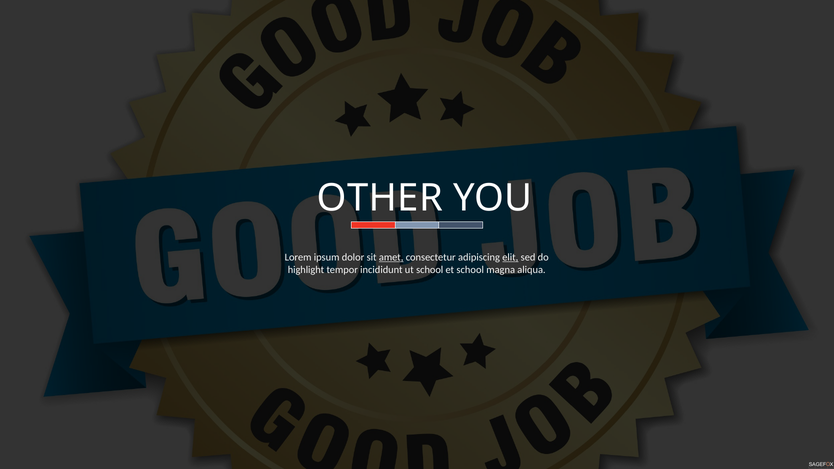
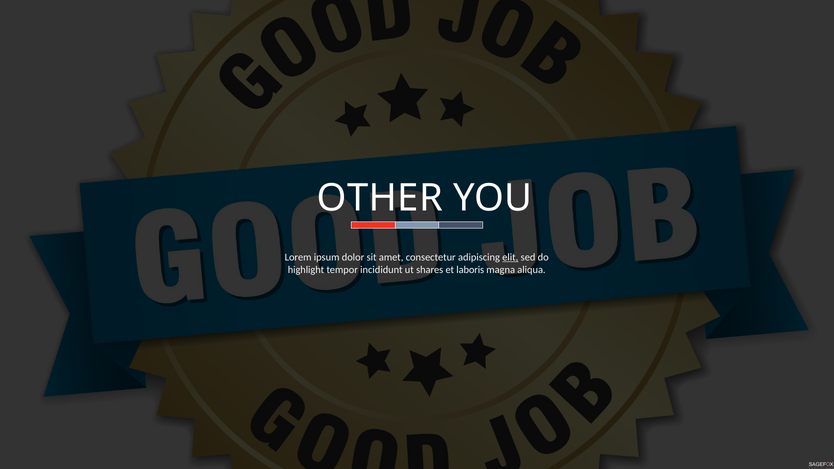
amet underline: present -> none
ut school: school -> shares
et school: school -> laboris
